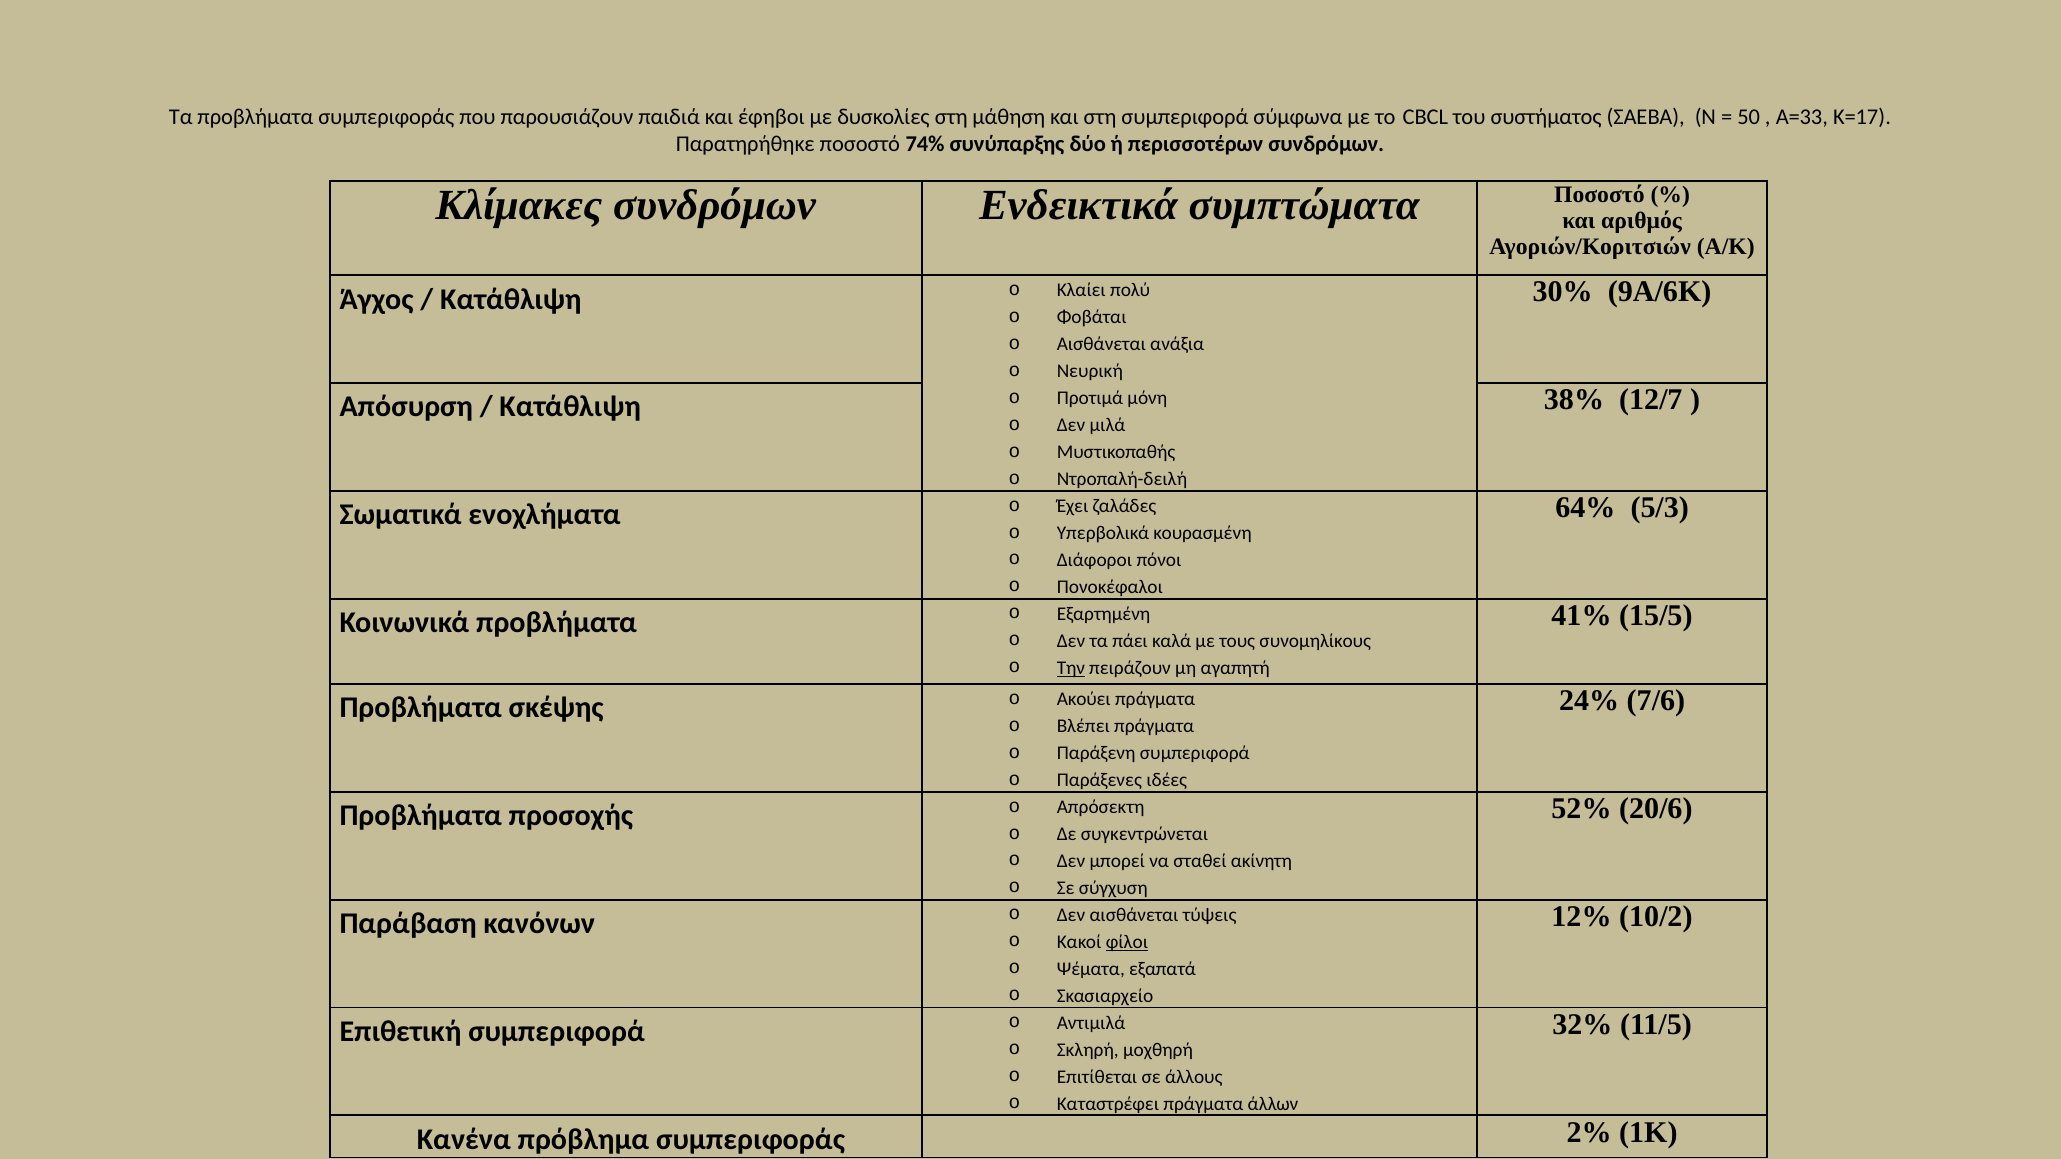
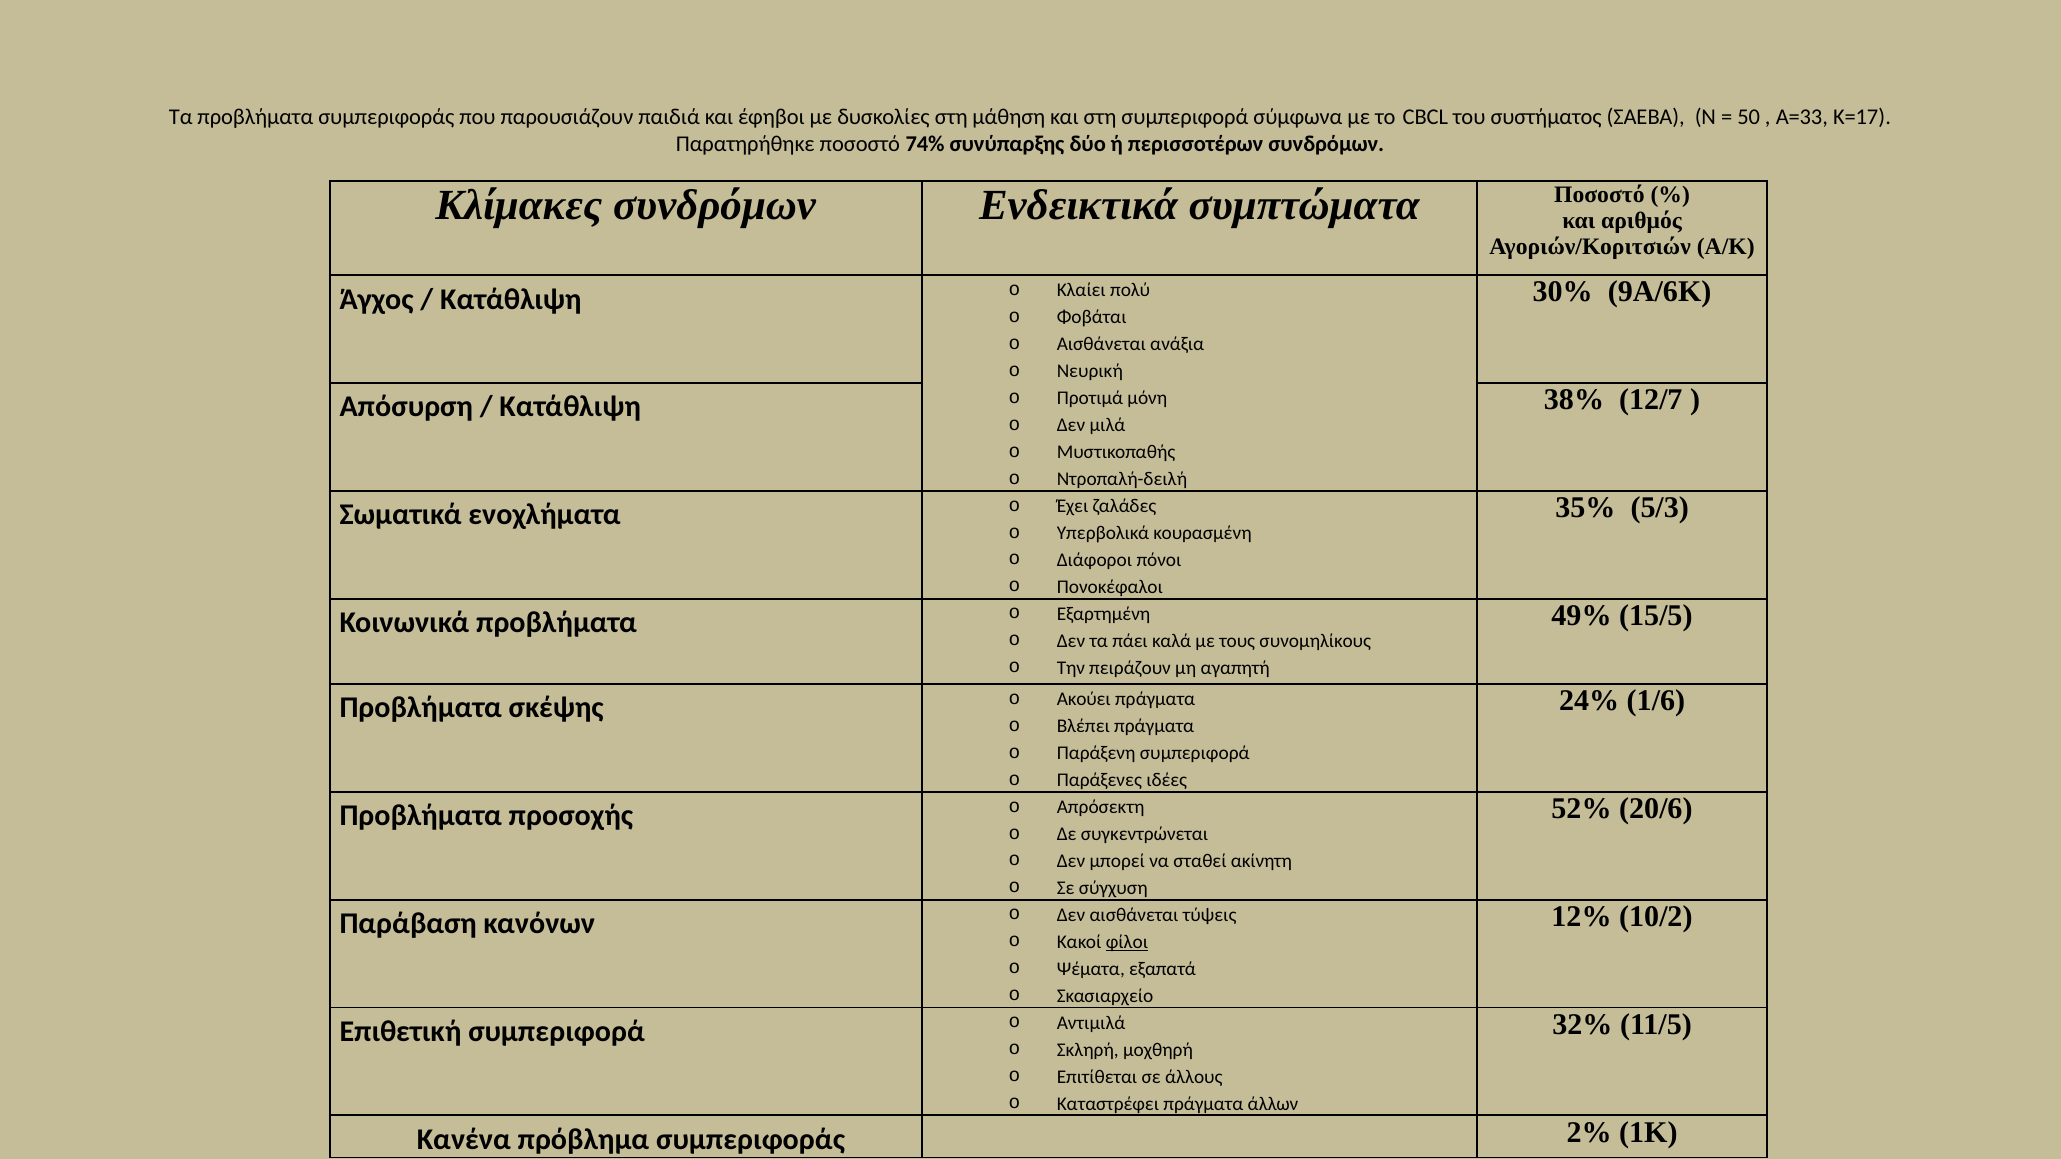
64%: 64% -> 35%
41%: 41% -> 49%
Την underline: present -> none
7/6: 7/6 -> 1/6
